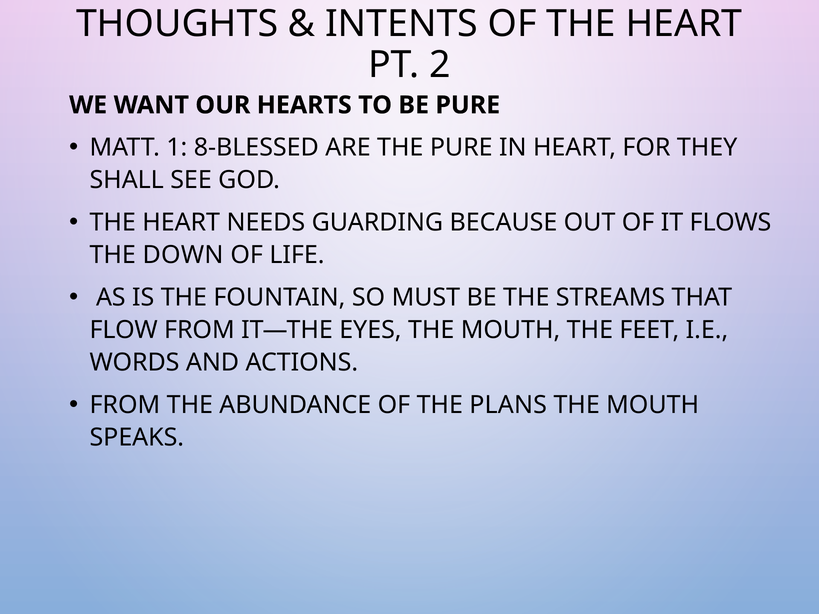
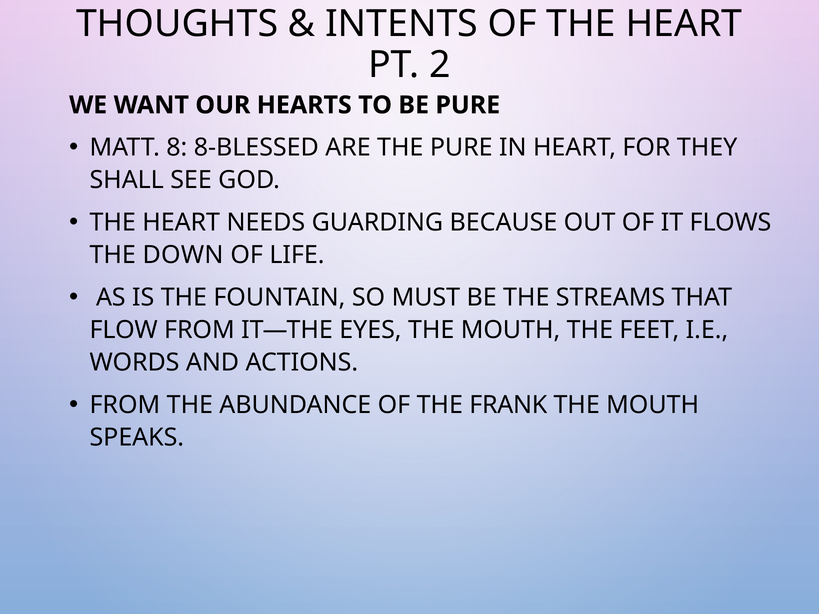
1: 1 -> 8
PLANS: PLANS -> FRANK
